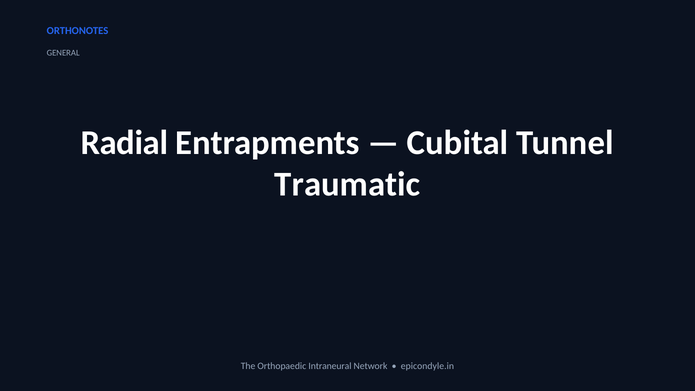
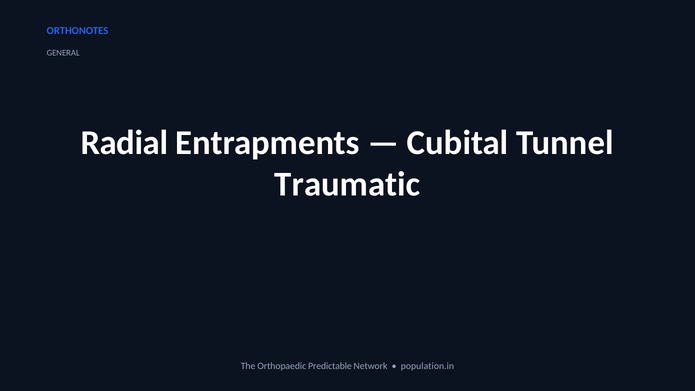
Intraneural: Intraneural -> Predictable
epicondyle.in: epicondyle.in -> population.in
